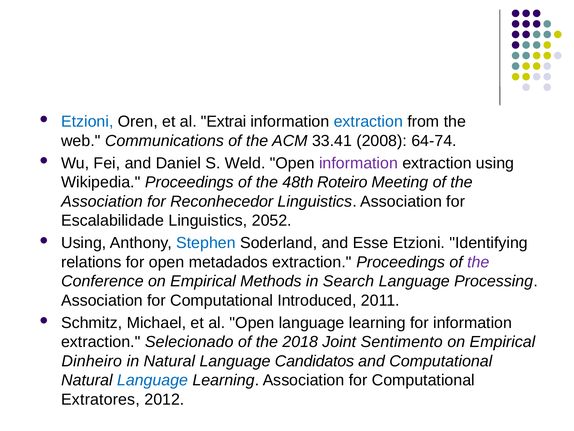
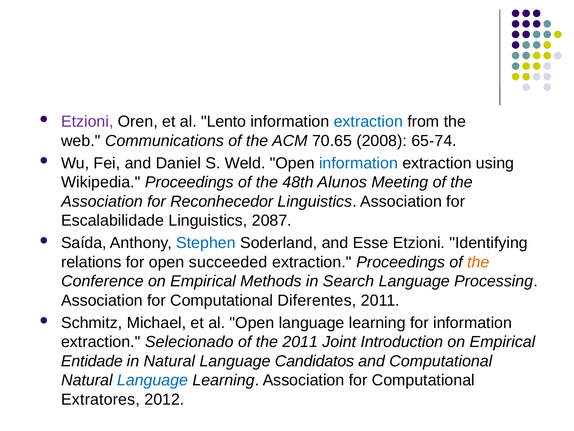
Etzioni at (87, 121) colour: blue -> purple
Extrai: Extrai -> Lento
33.41: 33.41 -> 70.65
64-74: 64-74 -> 65-74
information at (358, 163) colour: purple -> blue
Roteiro: Roteiro -> Alunos
2052: 2052 -> 2087
Using at (84, 243): Using -> Saída
metadados: metadados -> succeeded
the at (478, 262) colour: purple -> orange
Introduced: Introduced -> Diferentes
the 2018: 2018 -> 2011
Sentimento: Sentimento -> Introduction
Dinheiro: Dinheiro -> Entidade
